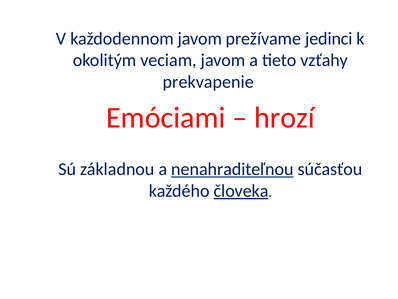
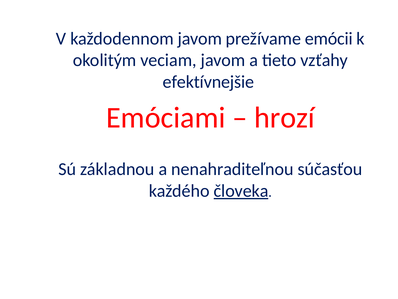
jedinci: jedinci -> emócii
prekvapenie: prekvapenie -> efektívnejšie
nenahraditeľnou underline: present -> none
